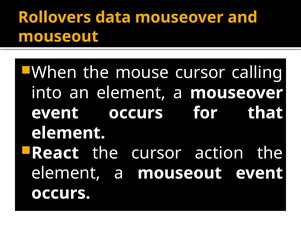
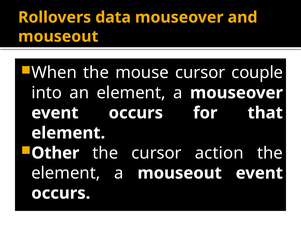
calling: calling -> couple
React: React -> Other
